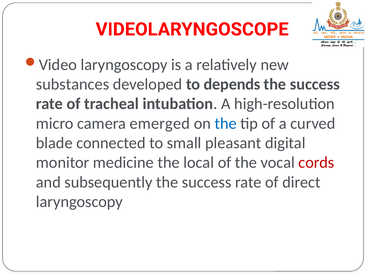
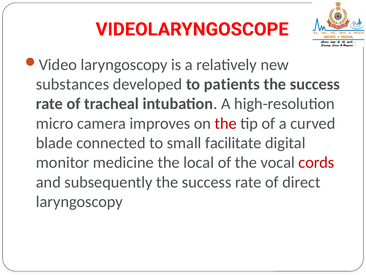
depends: depends -> patients
emerged: emerged -> improves
the at (226, 123) colour: blue -> red
pleasant: pleasant -> facilitate
